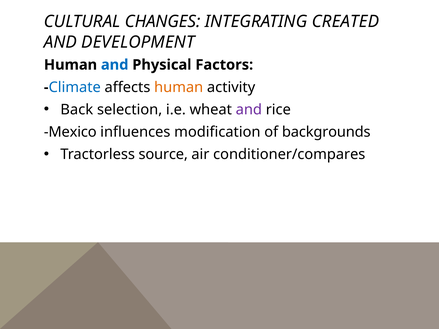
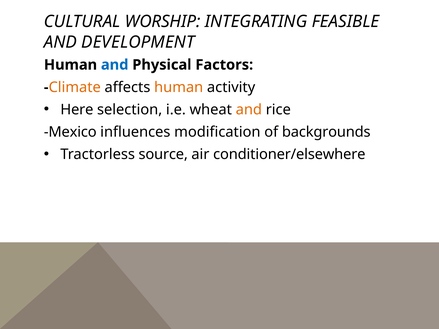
CHANGES: CHANGES -> WORSHIP
CREATED: CREATED -> FEASIBLE
Climate colour: blue -> orange
Back: Back -> Here
and at (249, 110) colour: purple -> orange
conditioner/compares: conditioner/compares -> conditioner/elsewhere
